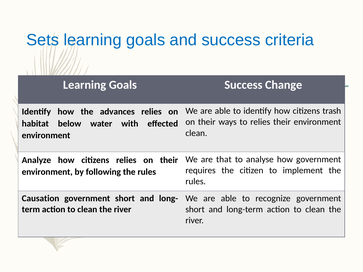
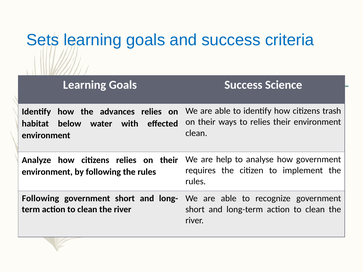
Change: Change -> Science
that: that -> help
Causation at (41, 199): Causation -> Following
